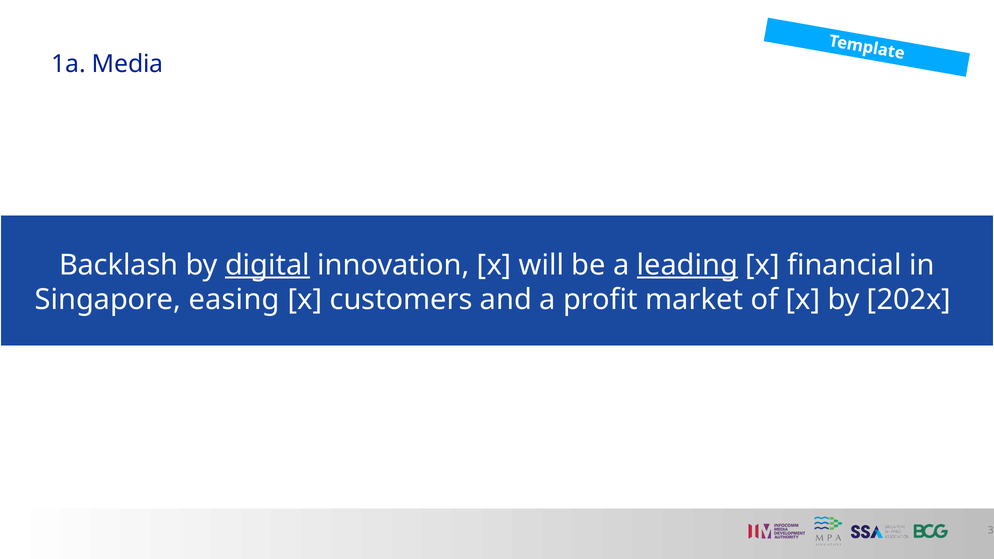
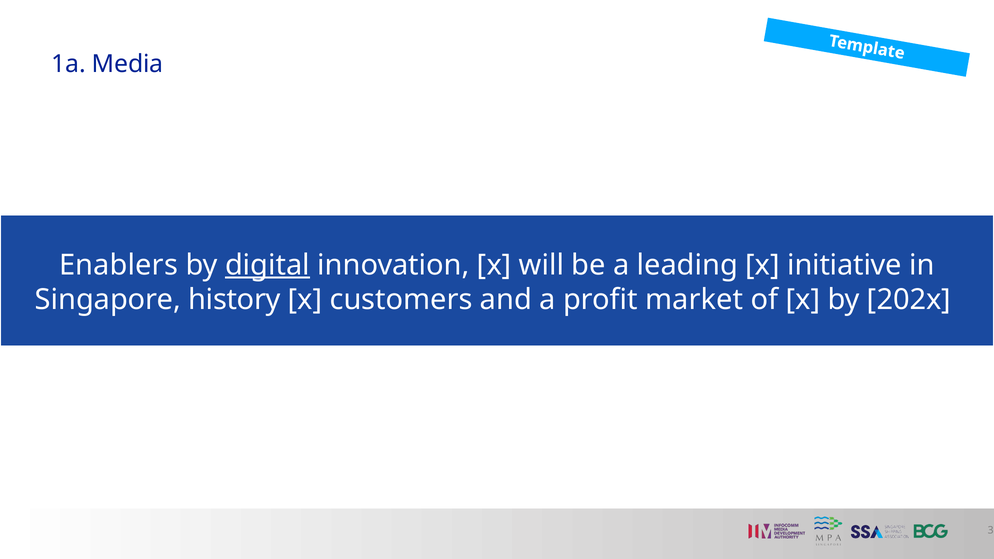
Backlash: Backlash -> Enablers
leading underline: present -> none
financial: financial -> initiative
easing: easing -> history
